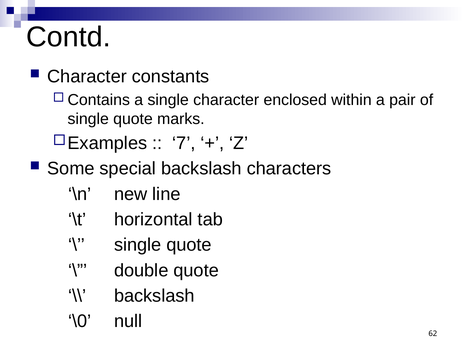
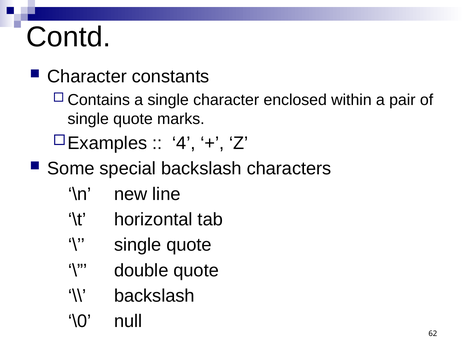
7: 7 -> 4
